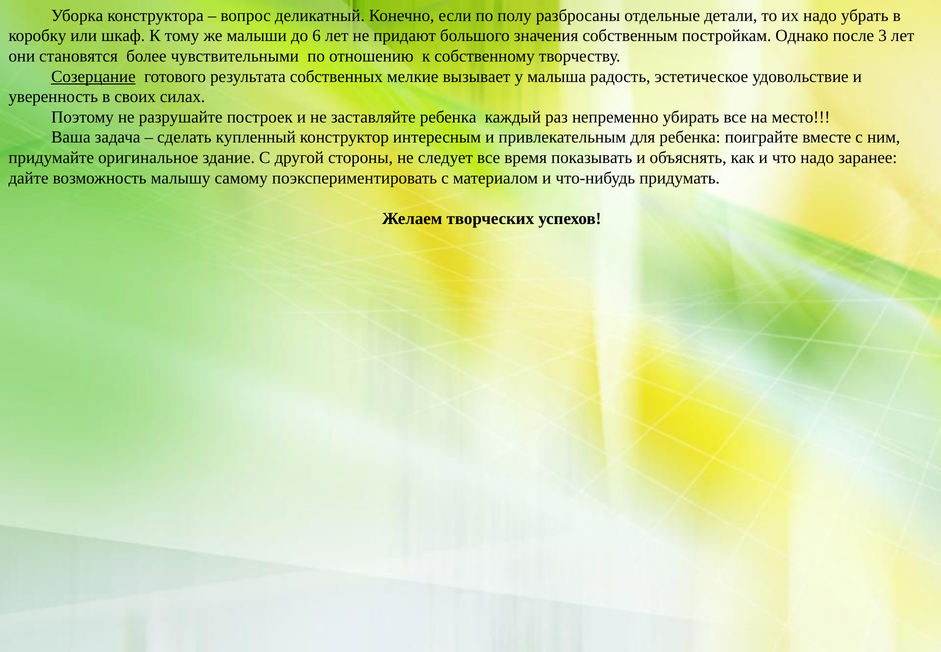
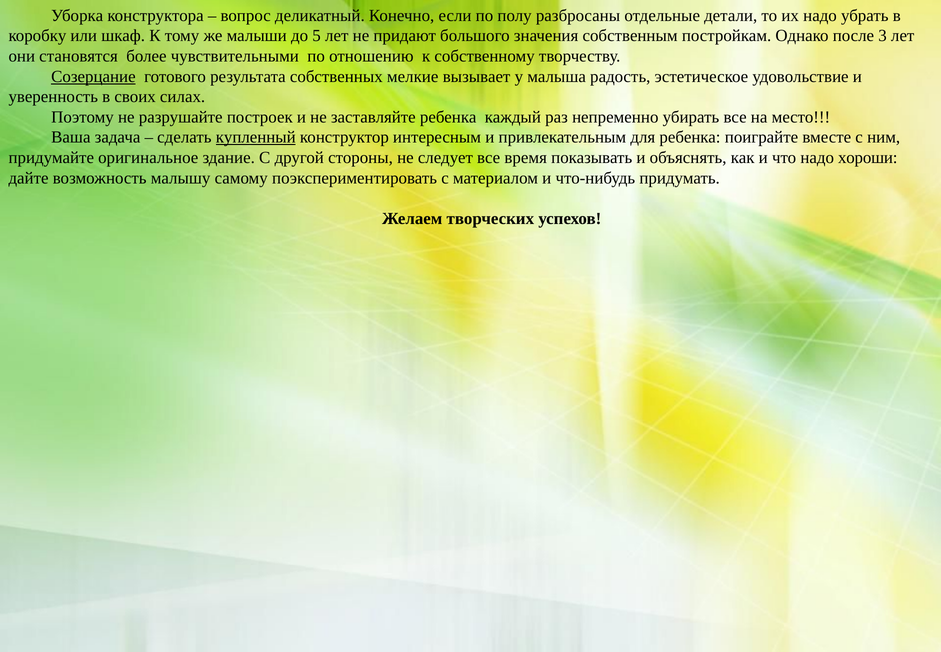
6: 6 -> 5
купленный underline: none -> present
заранее: заранее -> хороши
